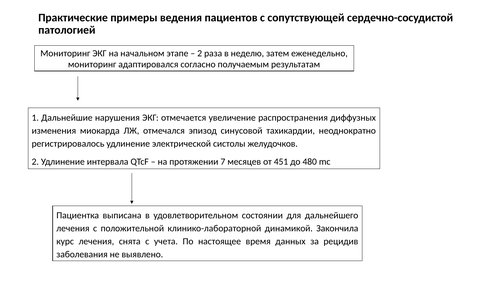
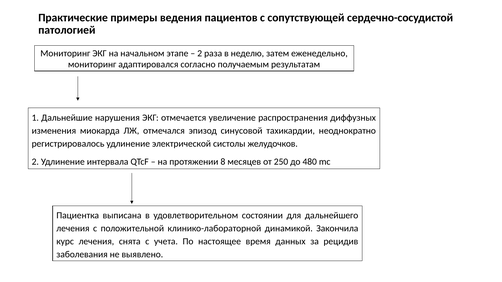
7: 7 -> 8
451: 451 -> 250
